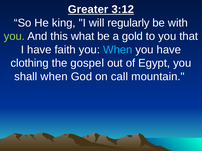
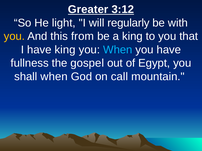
king: king -> light
you at (14, 36) colour: light green -> yellow
what: what -> from
a gold: gold -> king
have faith: faith -> king
clothing: clothing -> fullness
